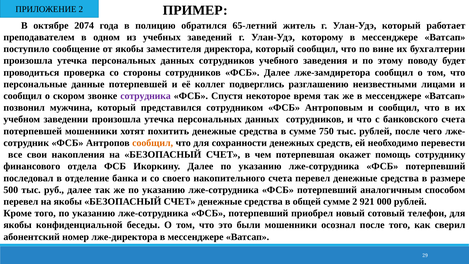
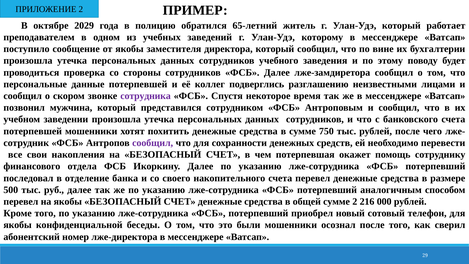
2074: 2074 -> 2029
сообщил at (153, 143) colour: orange -> purple
921: 921 -> 216
